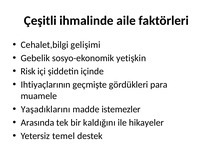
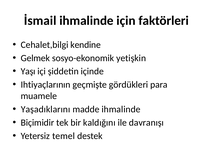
Çeşitli: Çeşitli -> İsmail
aile: aile -> için
gelişimi: gelişimi -> kendine
Gebelik: Gebelik -> Gelmek
Risk: Risk -> Yaşı
madde istemezler: istemezler -> ihmalinde
Arasında: Arasında -> Biçimidir
hikayeler: hikayeler -> davranışı
